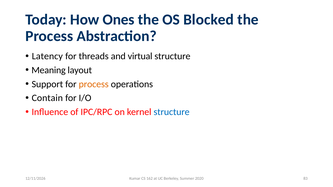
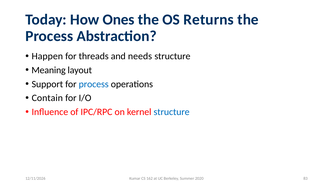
Blocked: Blocked -> Returns
Latency: Latency -> Happen
virtual: virtual -> needs
process at (94, 84) colour: orange -> blue
